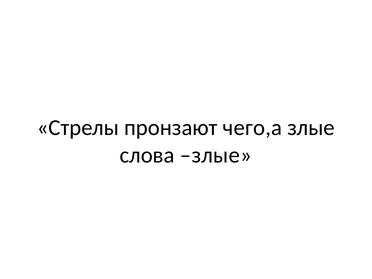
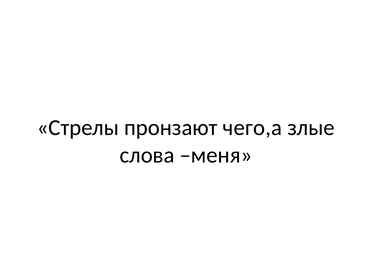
слова злые: злые -> меня
